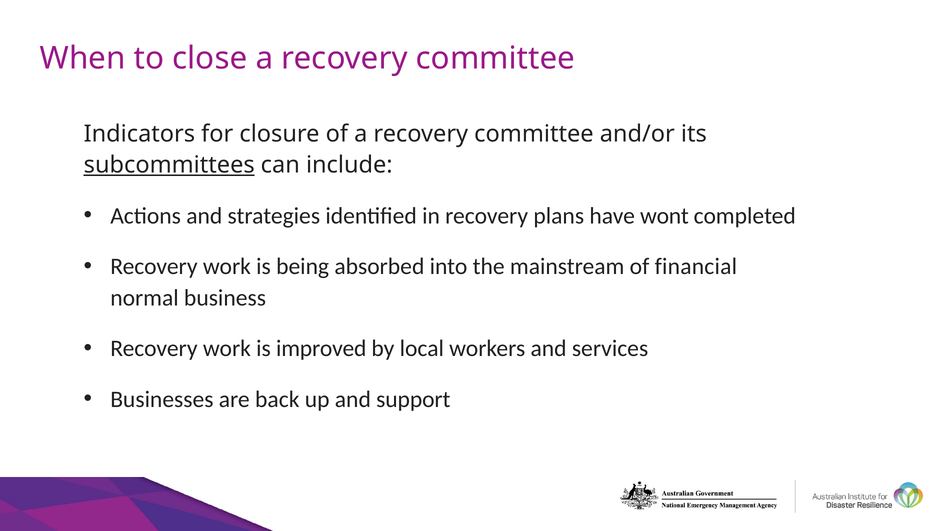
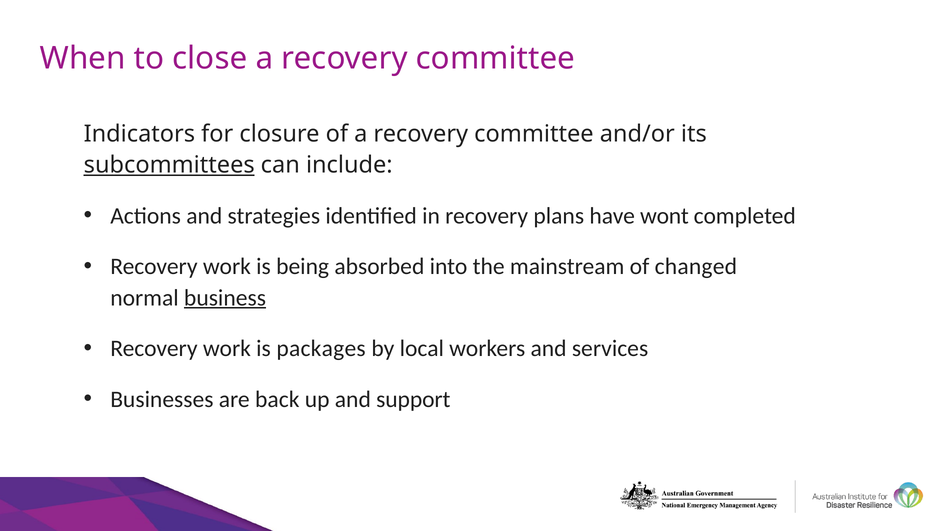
financial: financial -> changed
business underline: none -> present
improved: improved -> packages
